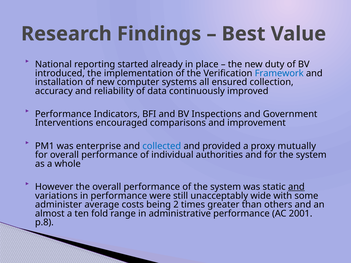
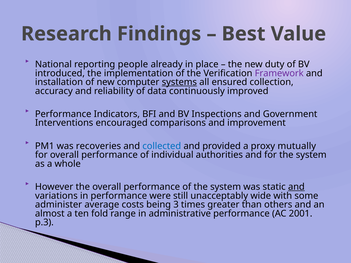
started: started -> people
Framework colour: blue -> purple
systems underline: none -> present
enterprise: enterprise -> recoveries
2: 2 -> 3
p.8: p.8 -> p.3
